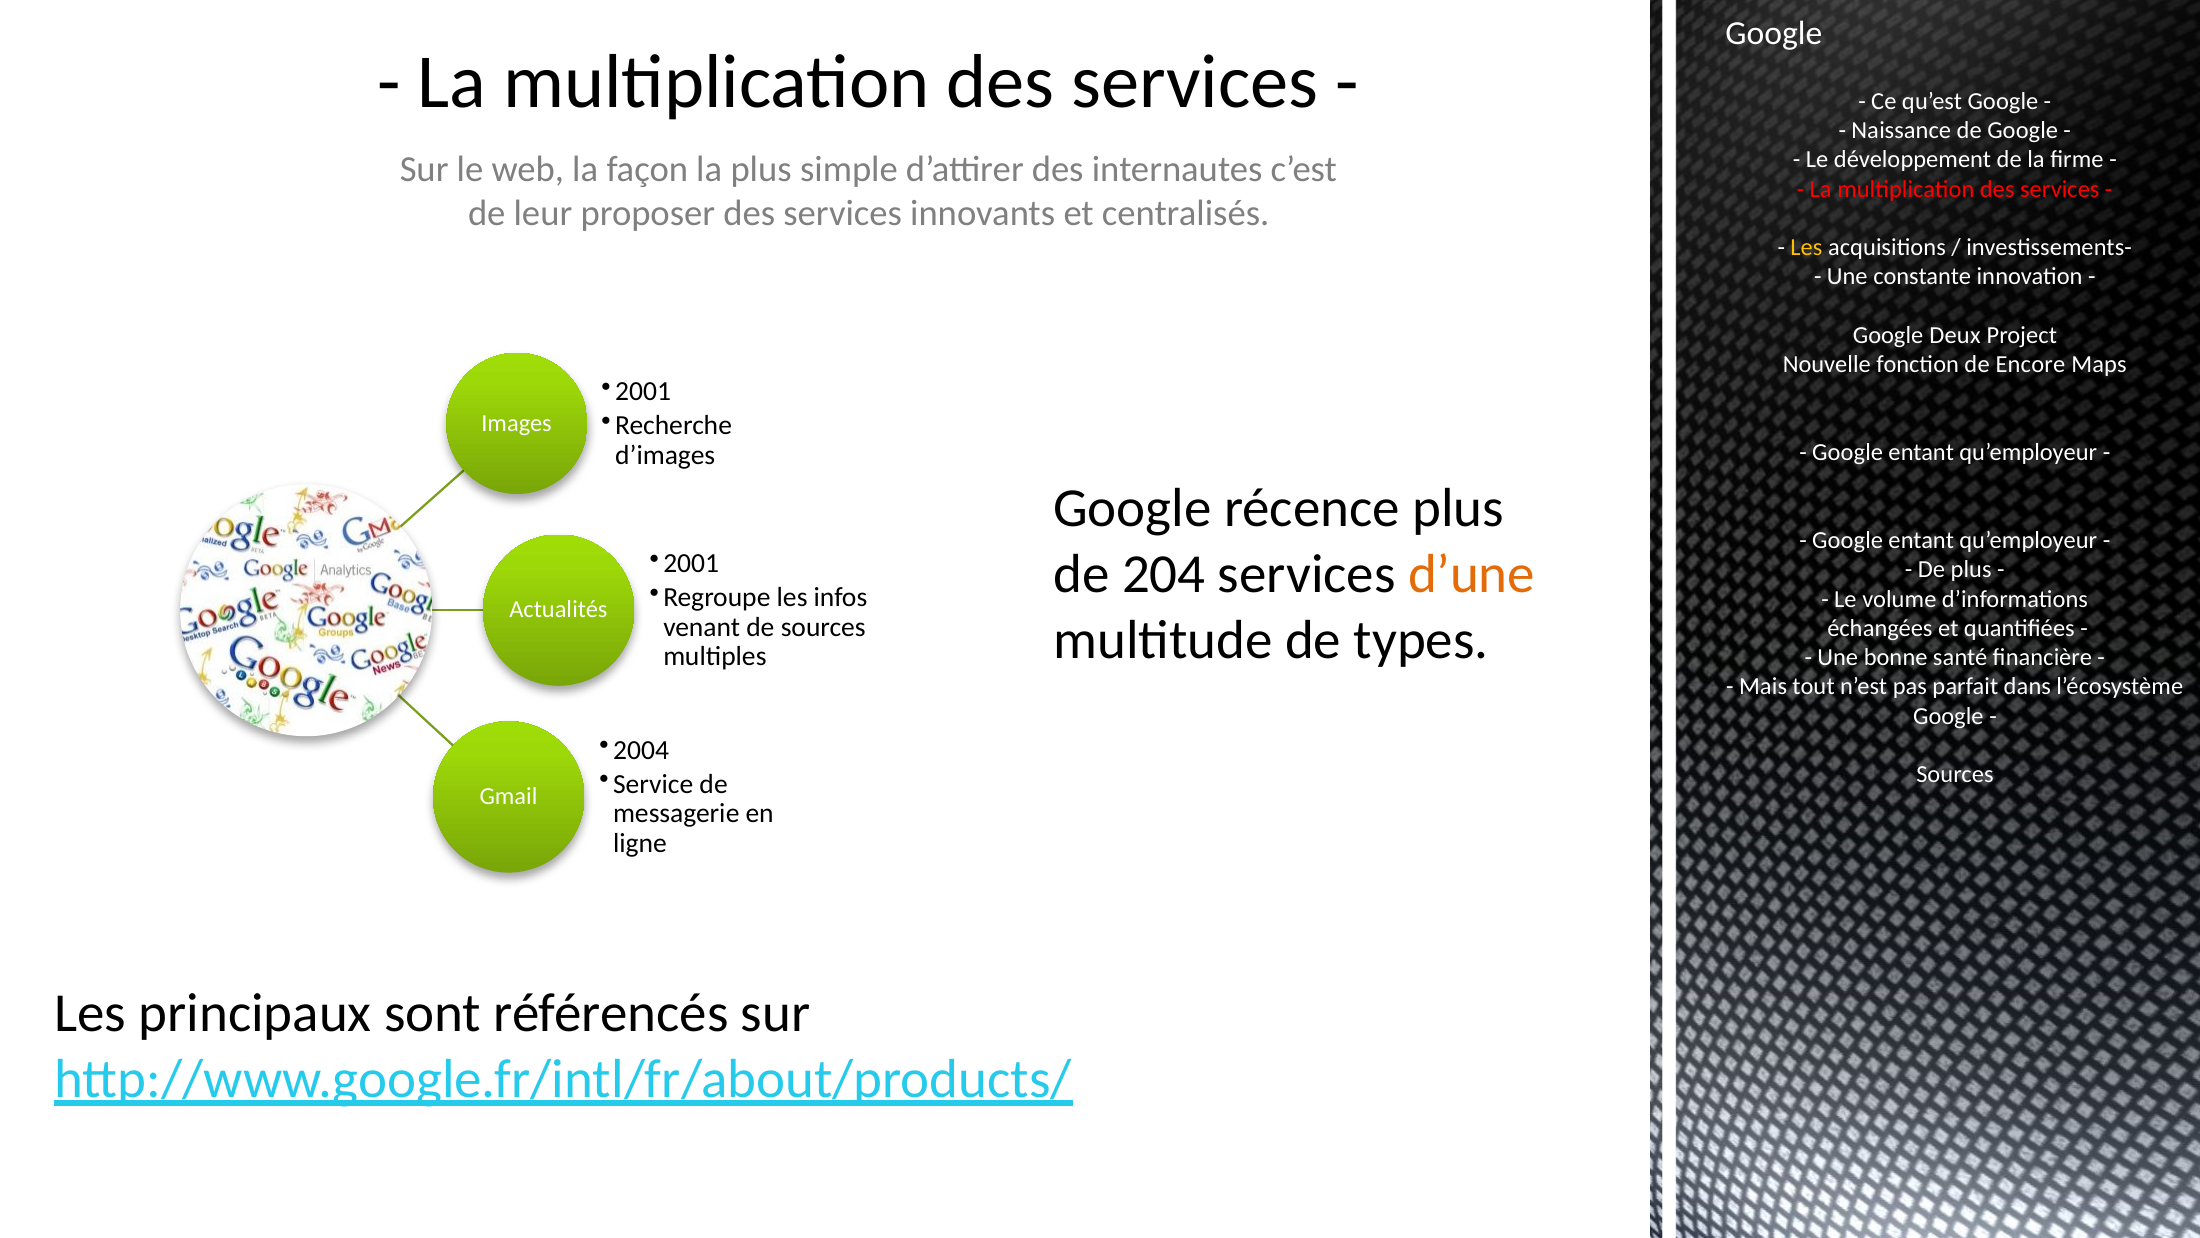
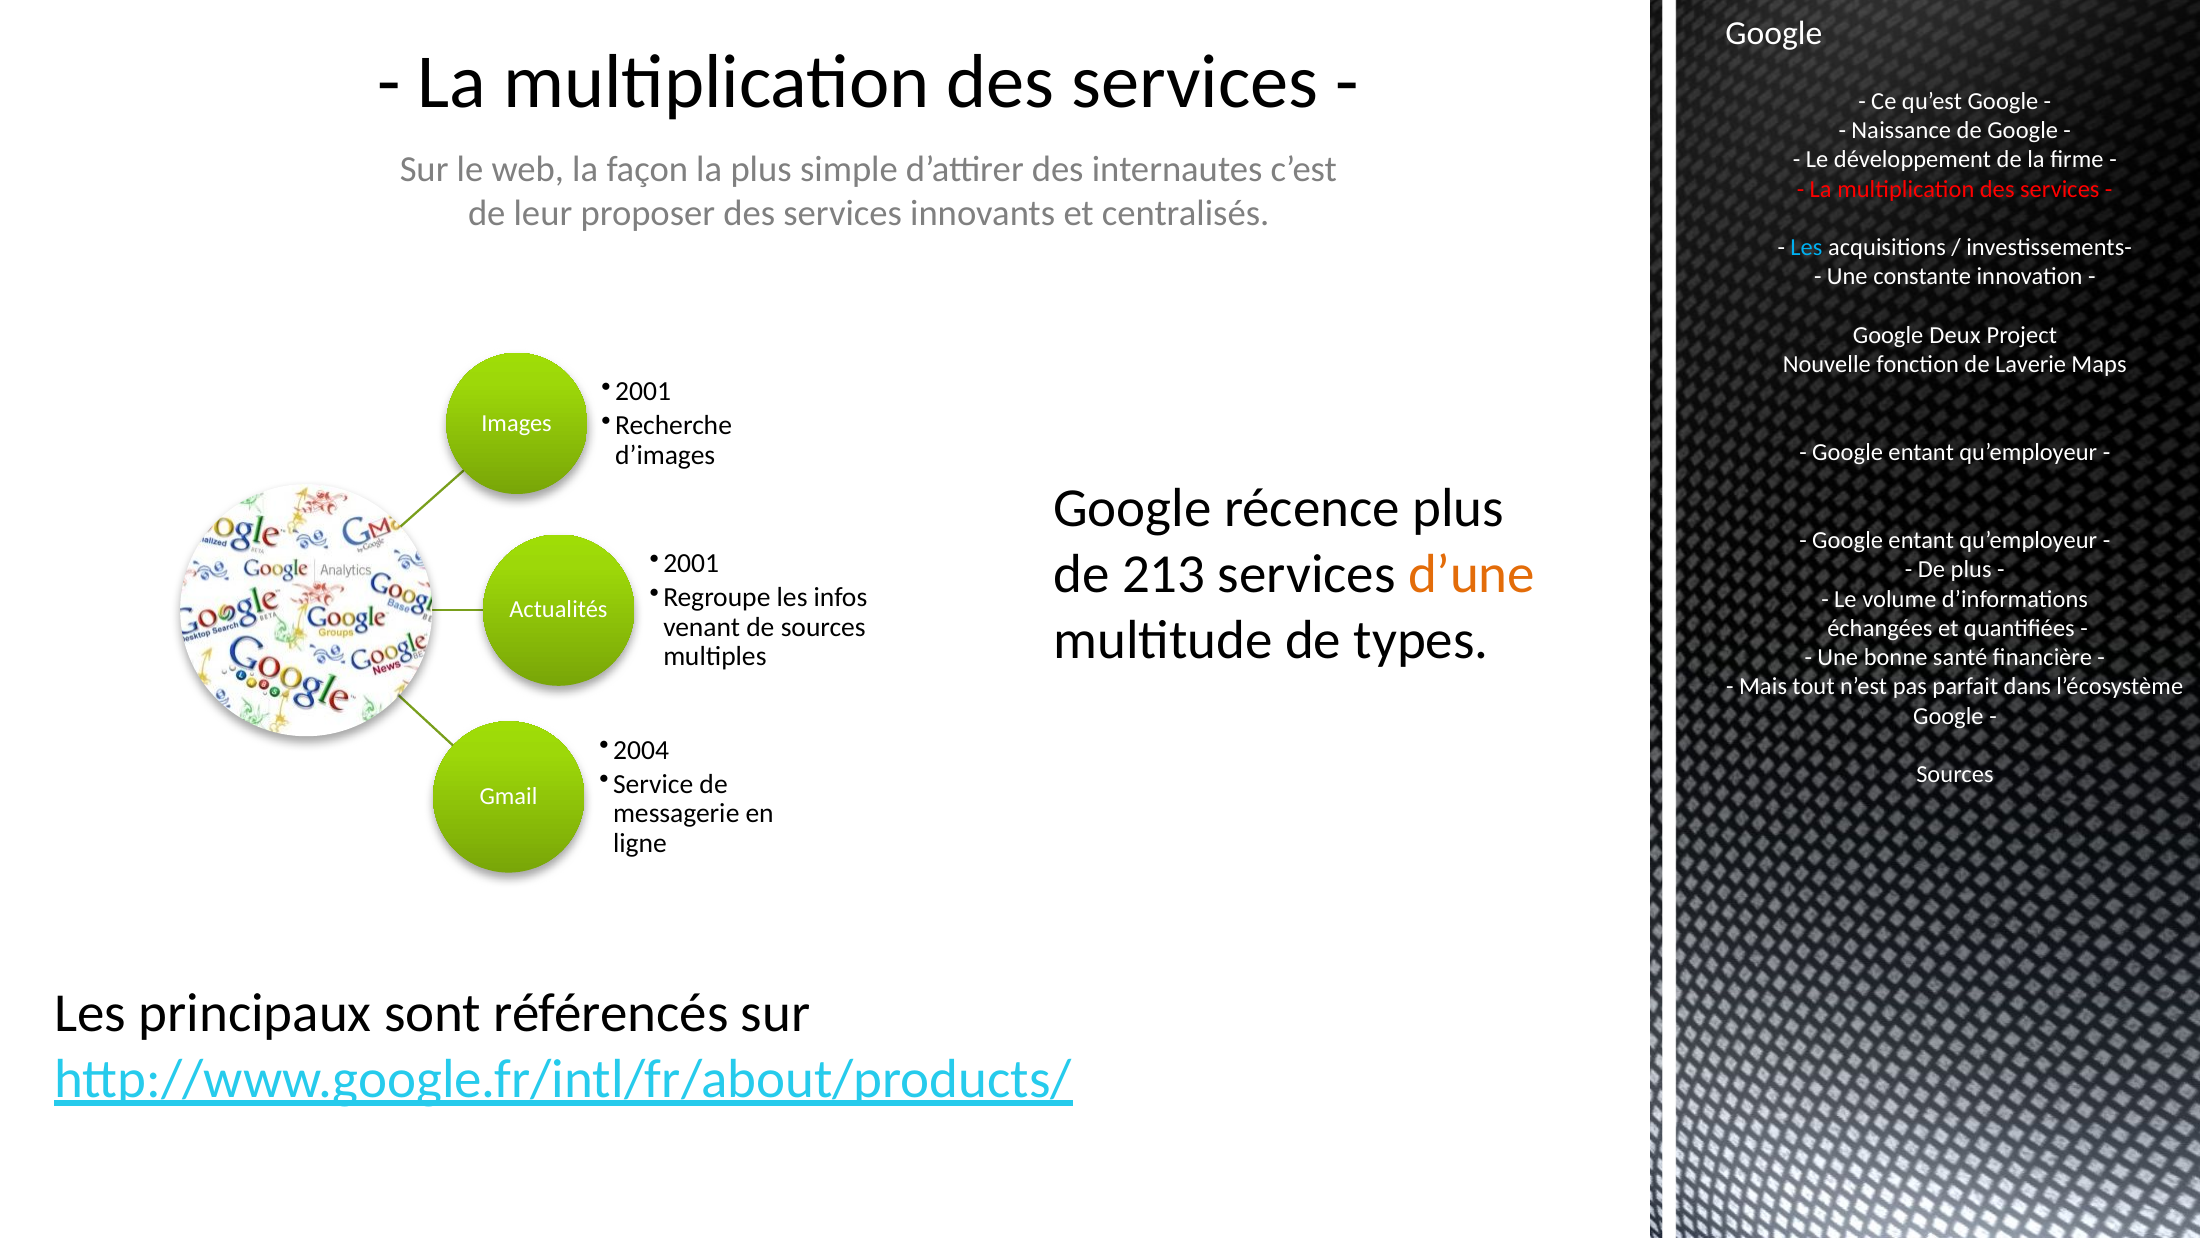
Les at (1806, 247) colour: yellow -> light blue
Encore: Encore -> Laverie
204: 204 -> 213
